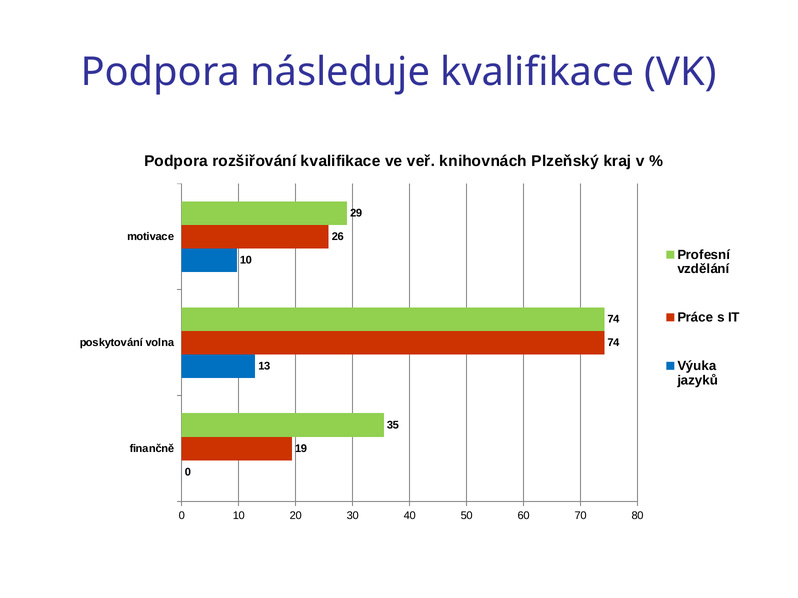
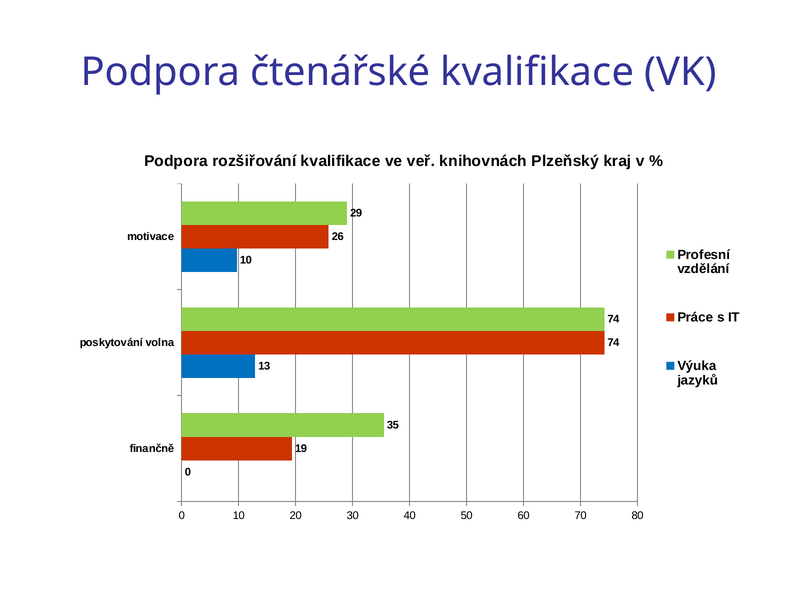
následuje: následuje -> čtenářské
